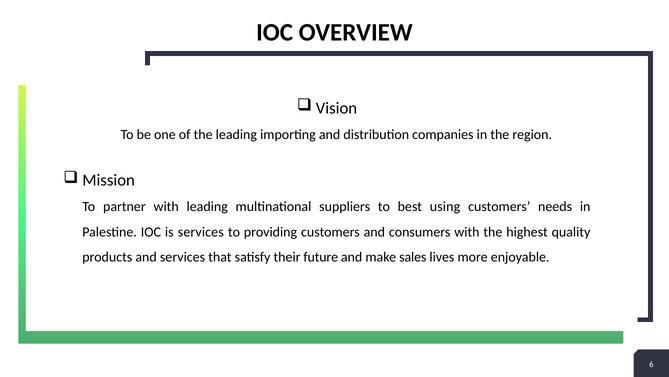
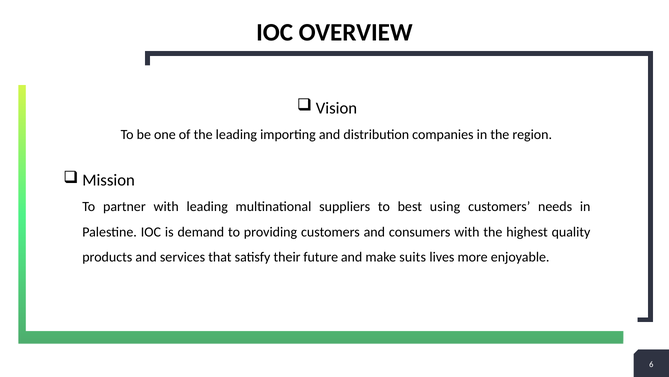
is services: services -> demand
sales: sales -> suits
